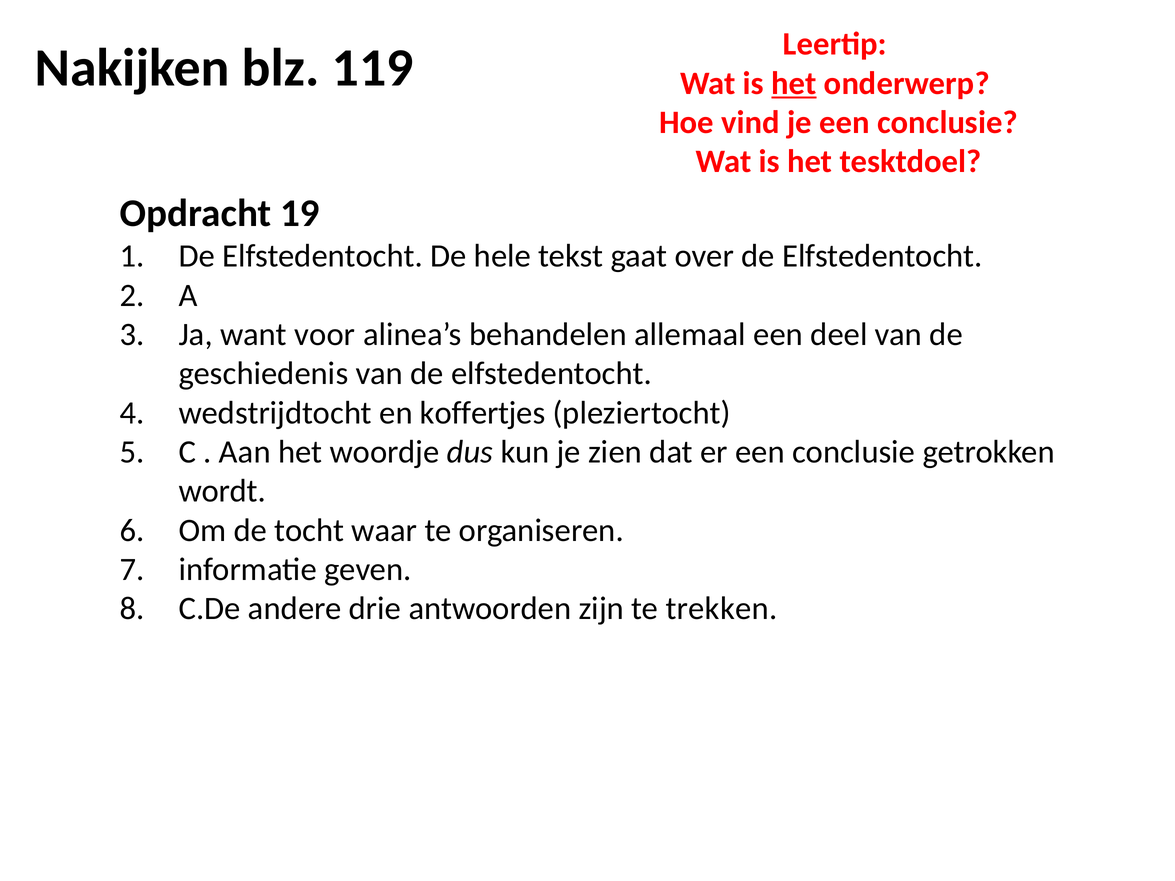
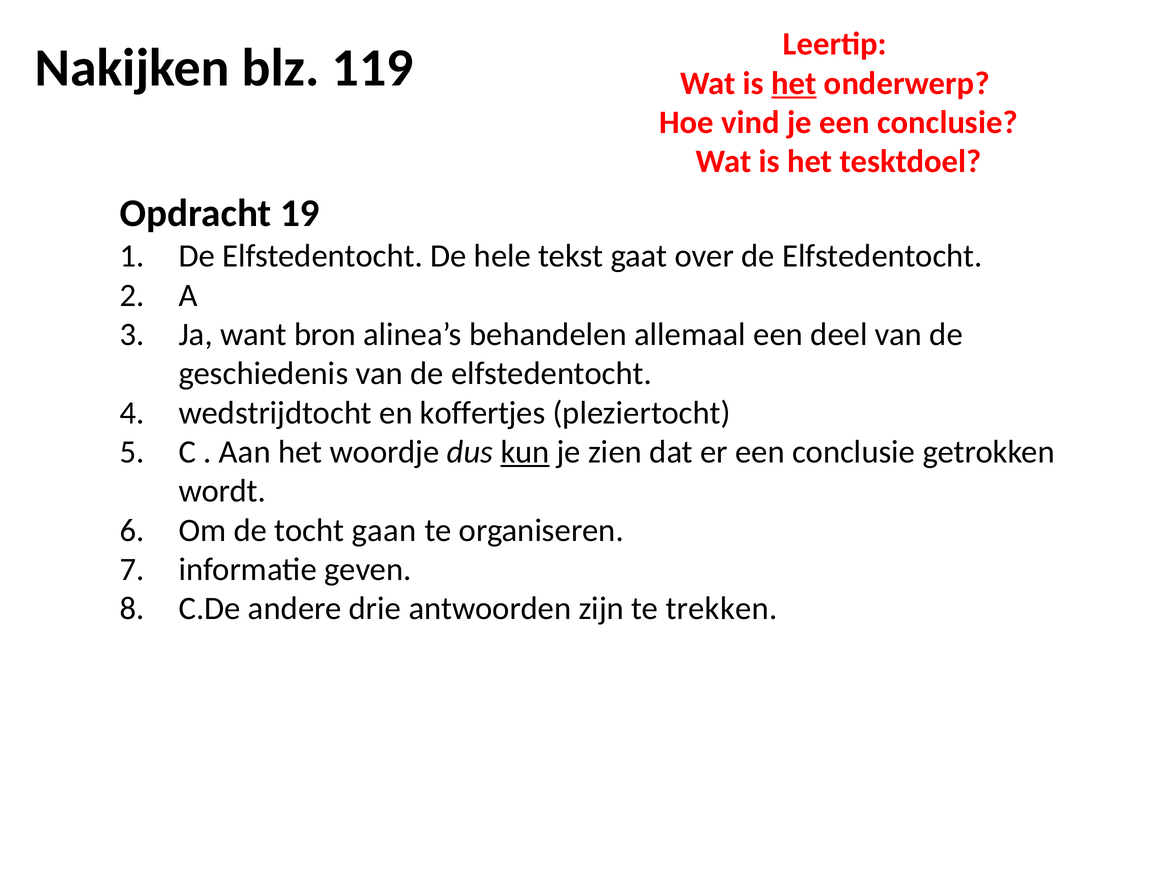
voor: voor -> bron
kun underline: none -> present
waar: waar -> gaan
